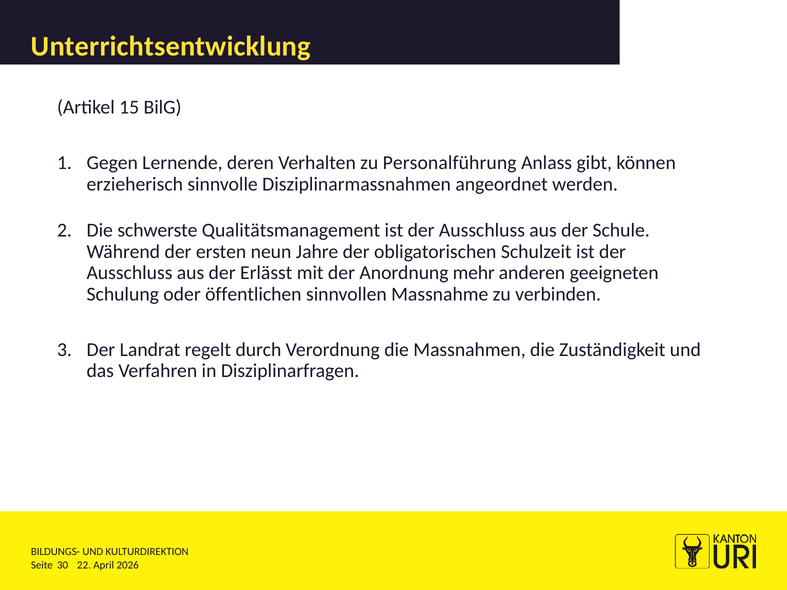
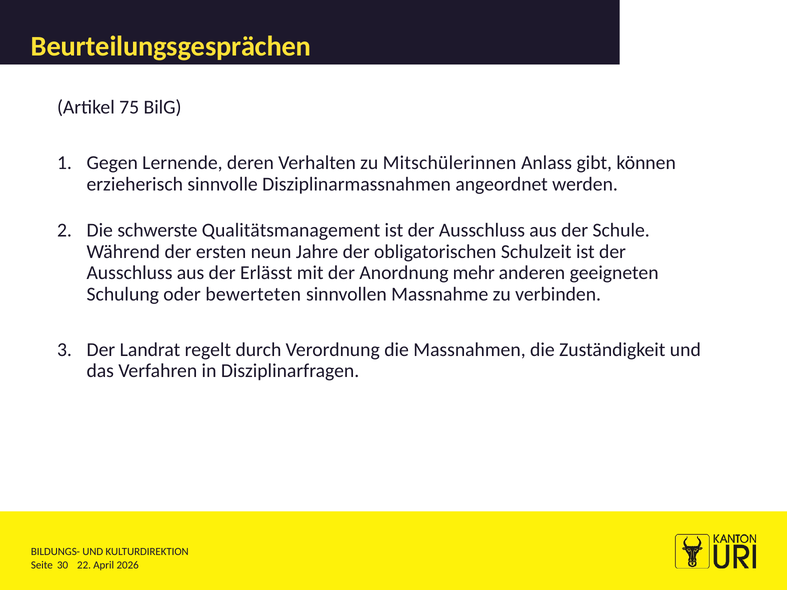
Unterrichtsentwicklung: Unterrichtsentwicklung -> Beurteilungsgesprächen
15: 15 -> 75
Personalführung: Personalführung -> Mitschülerinnen
öffentlichen: öffentlichen -> bewerteten
